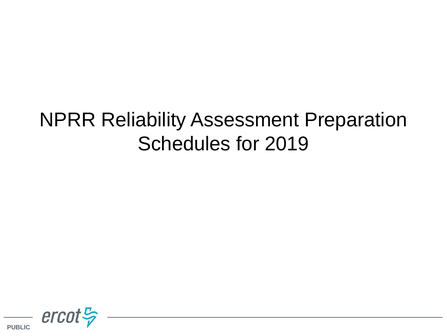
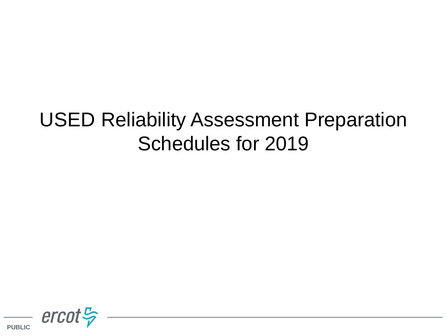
NPRR: NPRR -> USED
